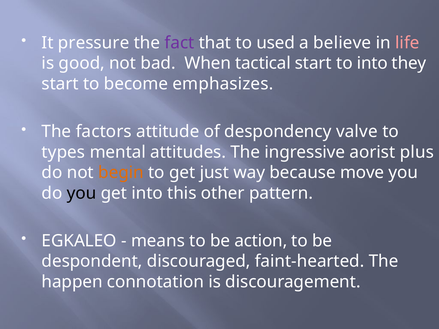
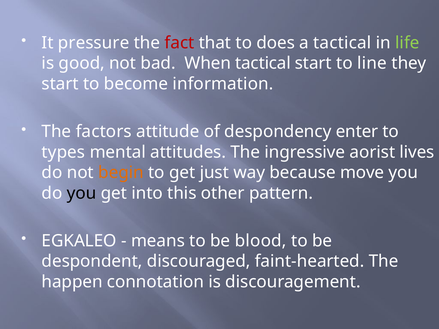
fact colour: purple -> red
used: used -> does
a believe: believe -> tactical
life colour: pink -> light green
to into: into -> line
emphasizes: emphasizes -> information
valve: valve -> enter
plus: plus -> lives
action: action -> blood
